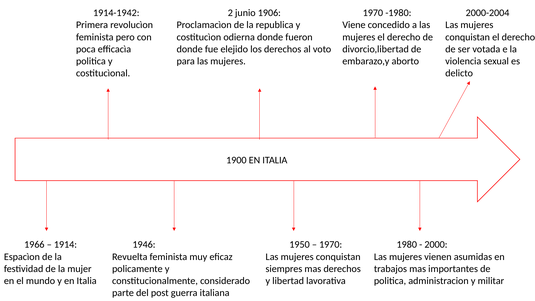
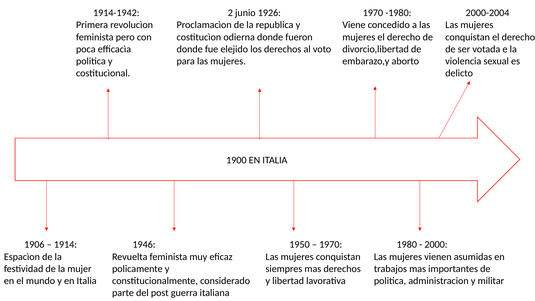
1906: 1906 -> 1926
1966: 1966 -> 1906
